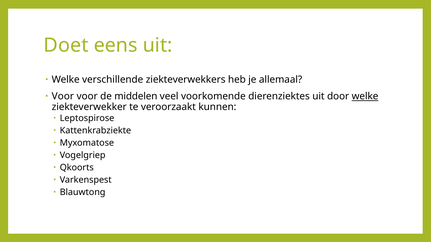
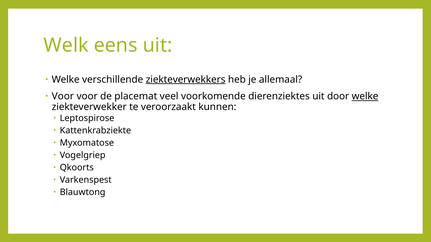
Doet: Doet -> Welk
ziekteverwekkers underline: none -> present
middelen: middelen -> placemat
